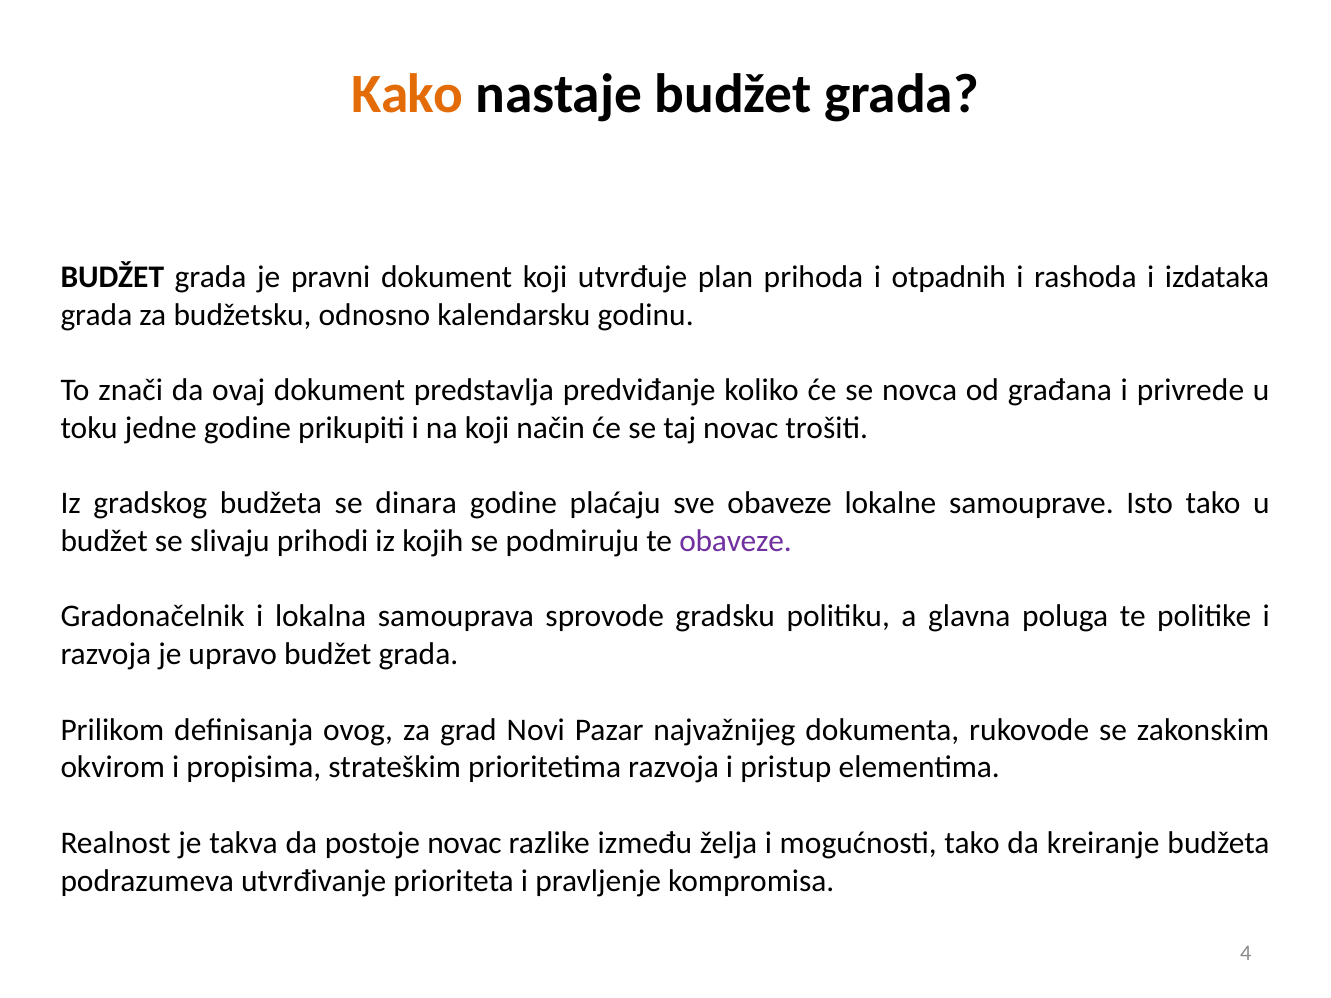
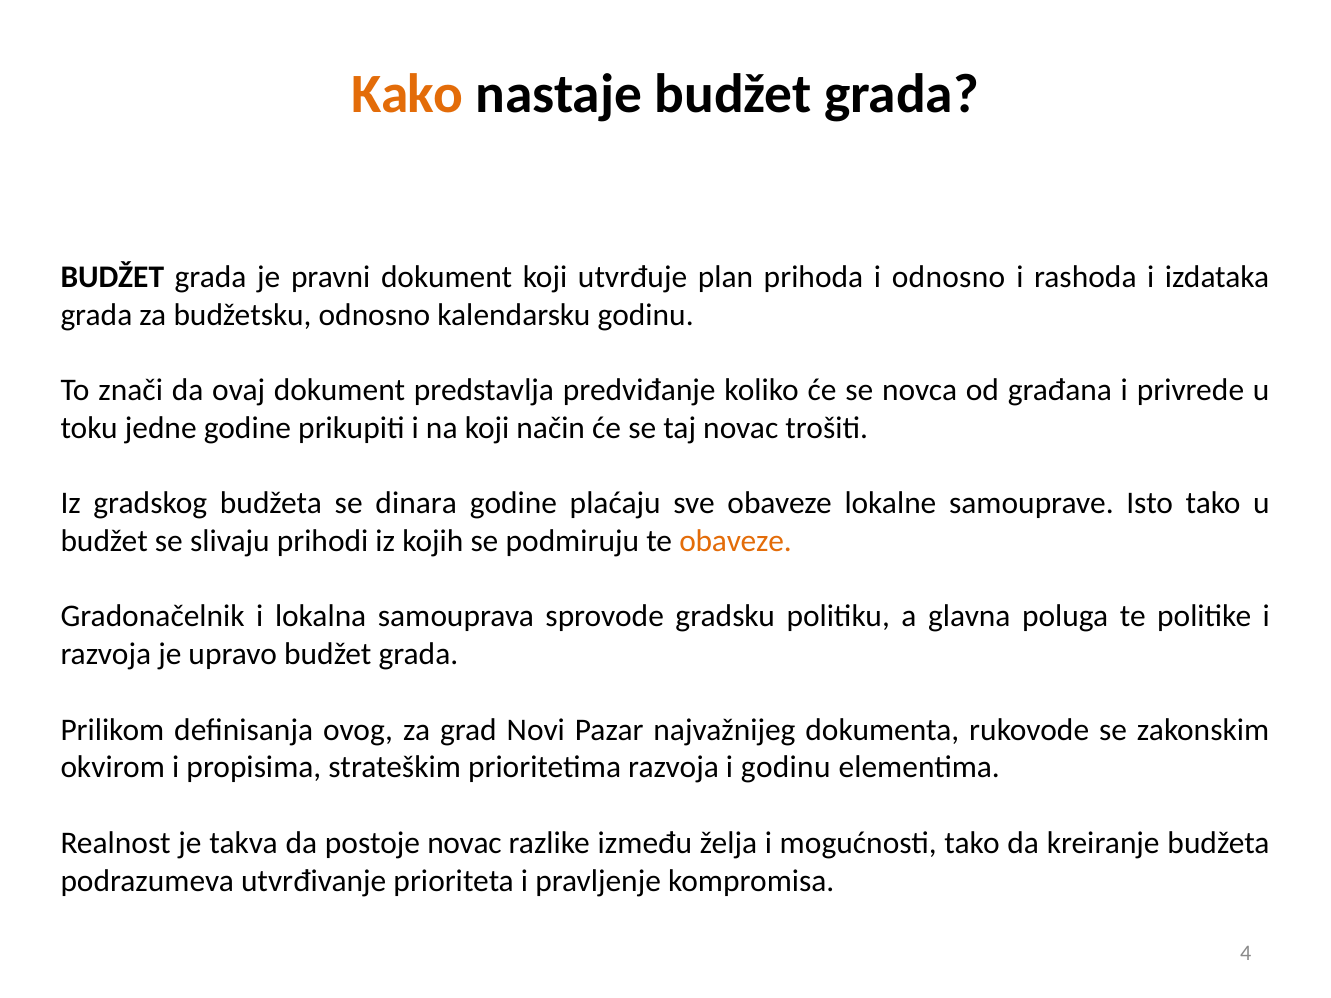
i otpadnih: otpadnih -> odnosno
obaveze at (735, 541) colour: purple -> orange
i pristup: pristup -> godinu
